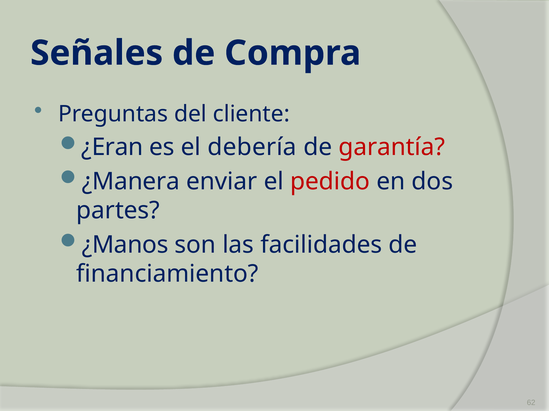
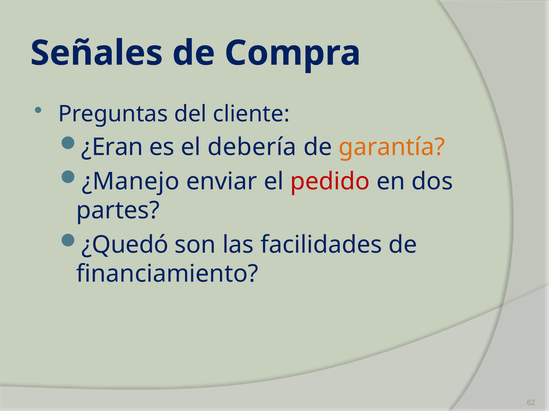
garantía colour: red -> orange
¿Manera: ¿Manera -> ¿Manejo
¿Manos: ¿Manos -> ¿Quedó
